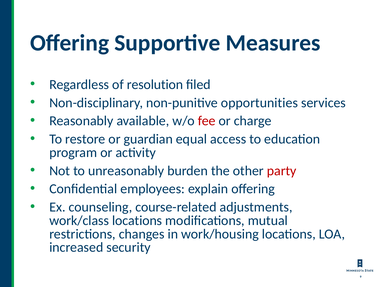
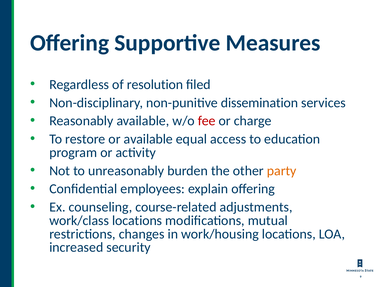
opportunities: opportunities -> dissemination
or guardian: guardian -> available
party colour: red -> orange
